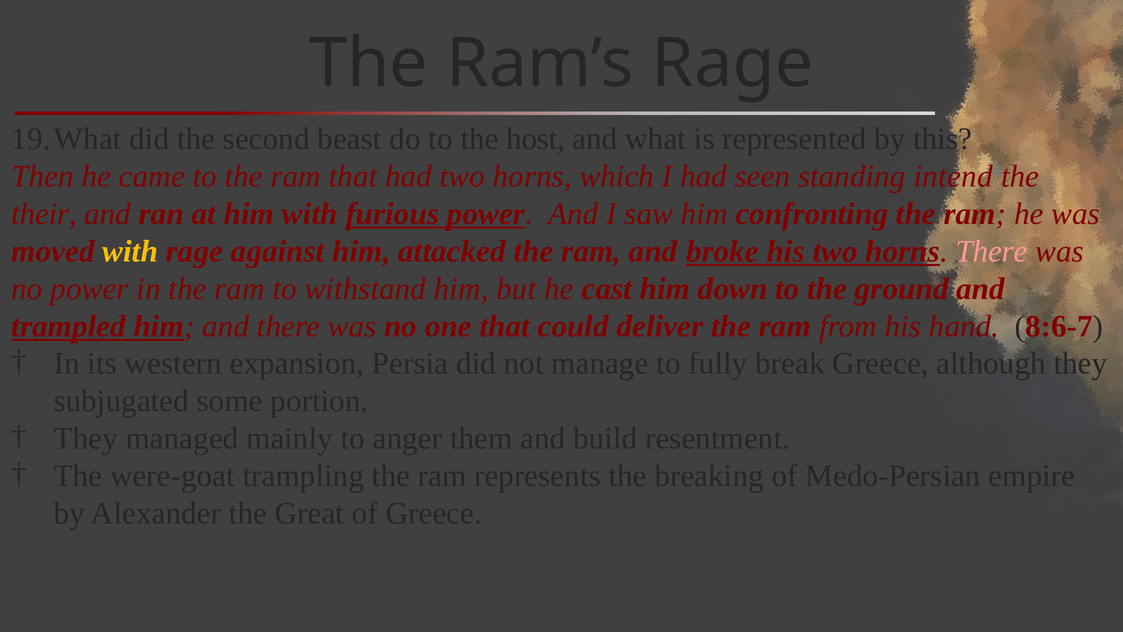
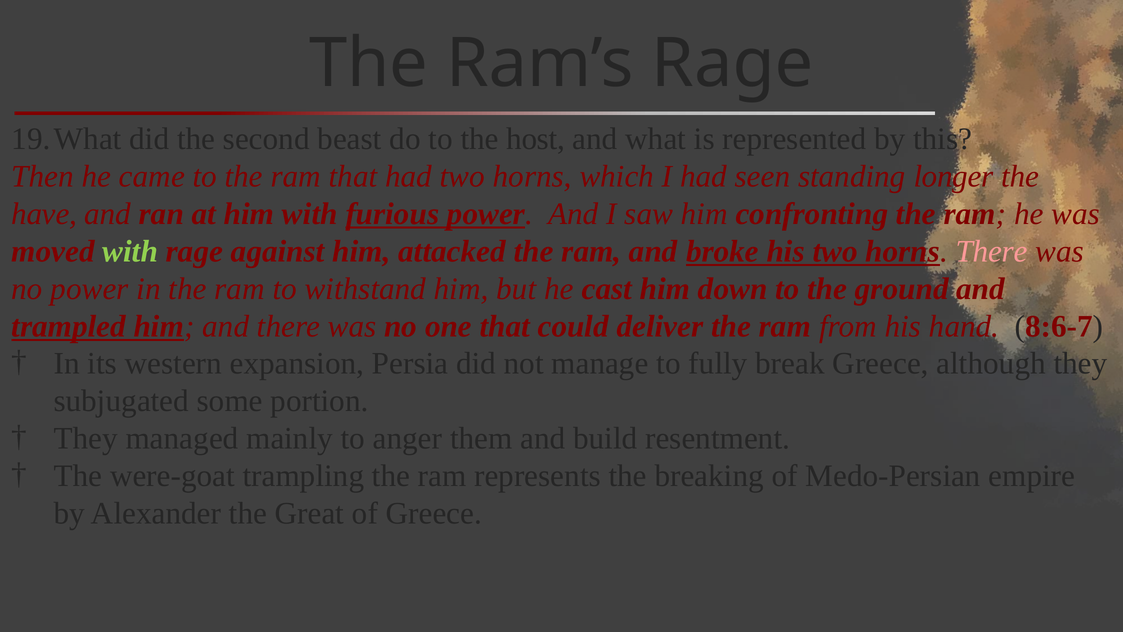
intend: intend -> longer
their: their -> have
with at (130, 251) colour: yellow -> light green
